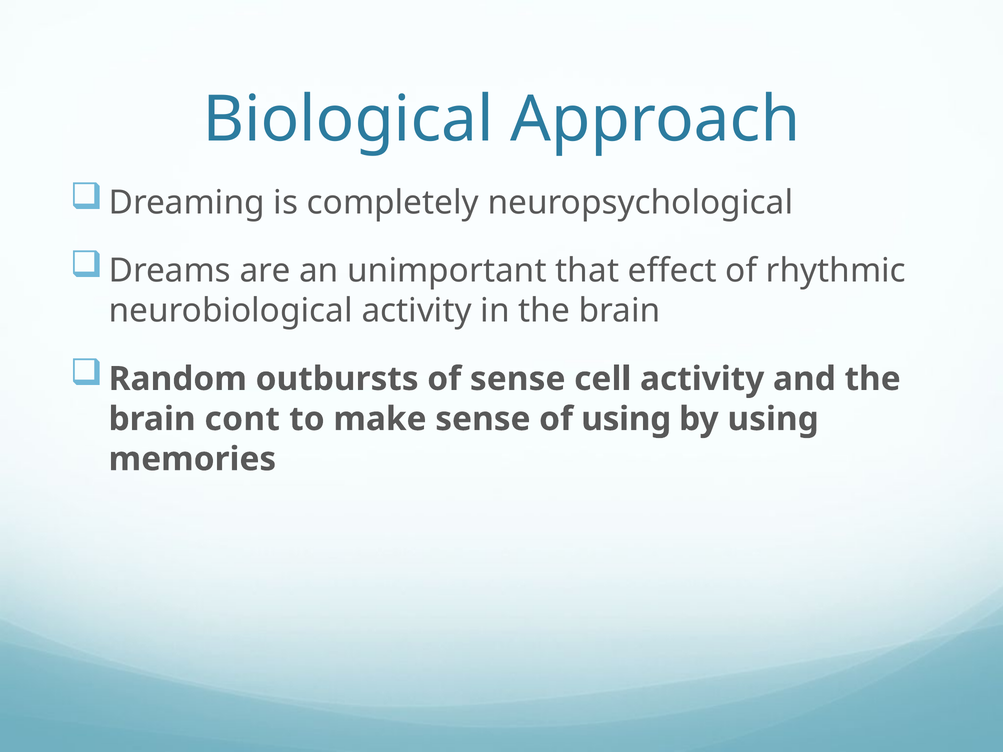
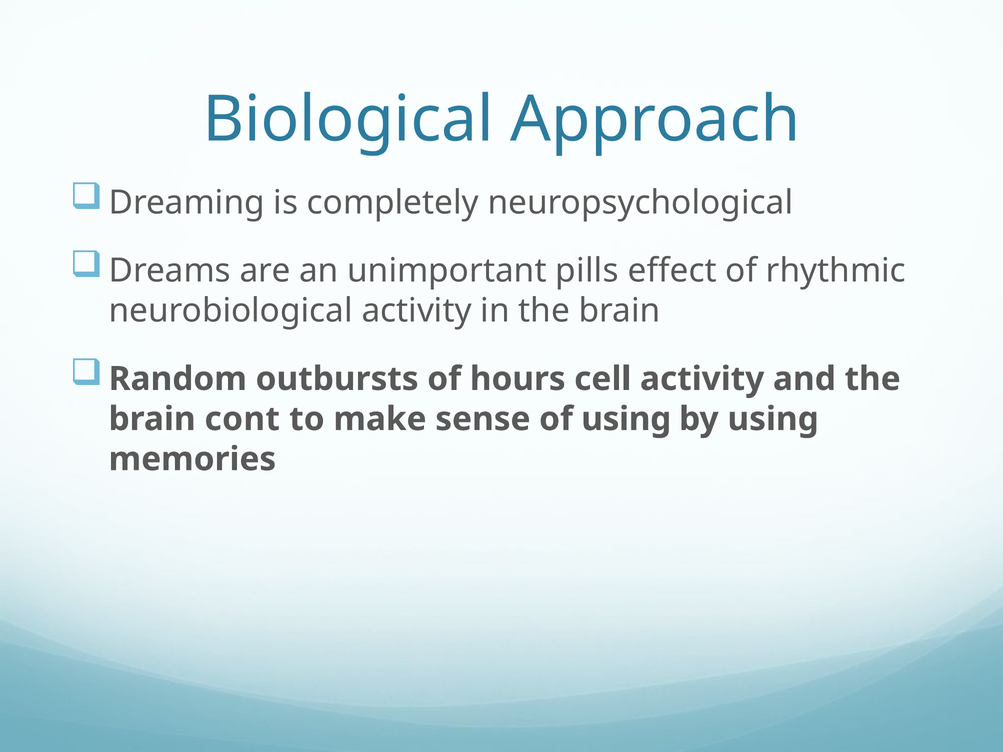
that: that -> pills
of sense: sense -> hours
